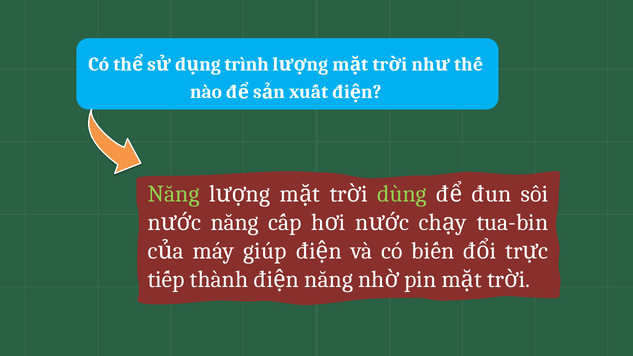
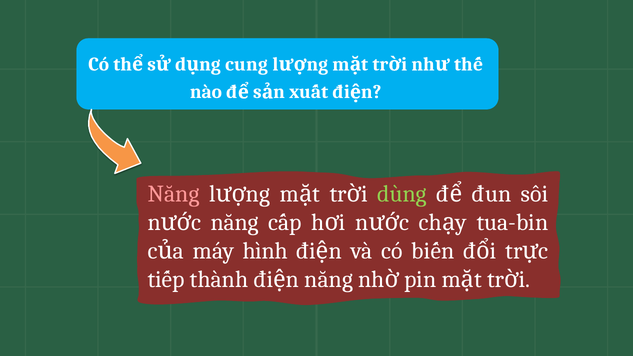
trình: trình -> cung
Năng at (174, 194) colour: light green -> pink
giúp: giúp -> hình
